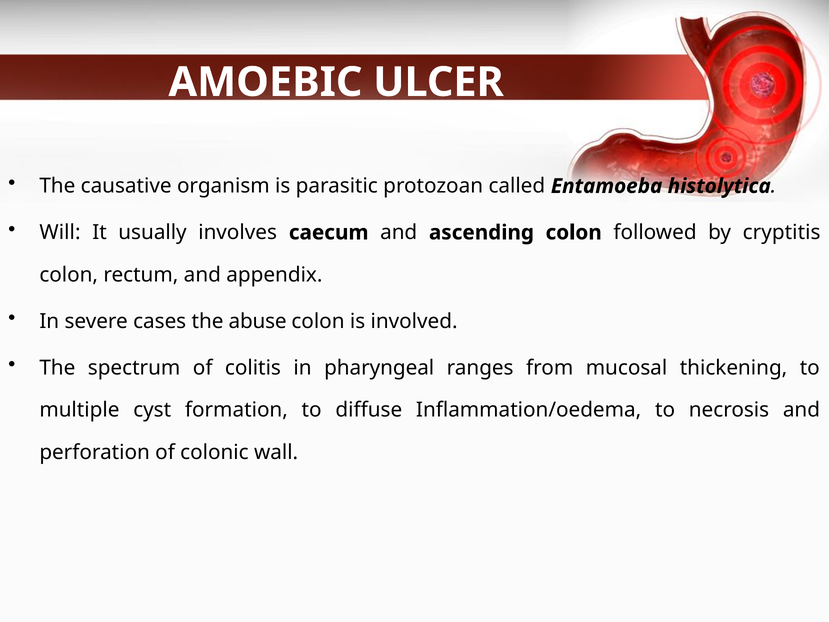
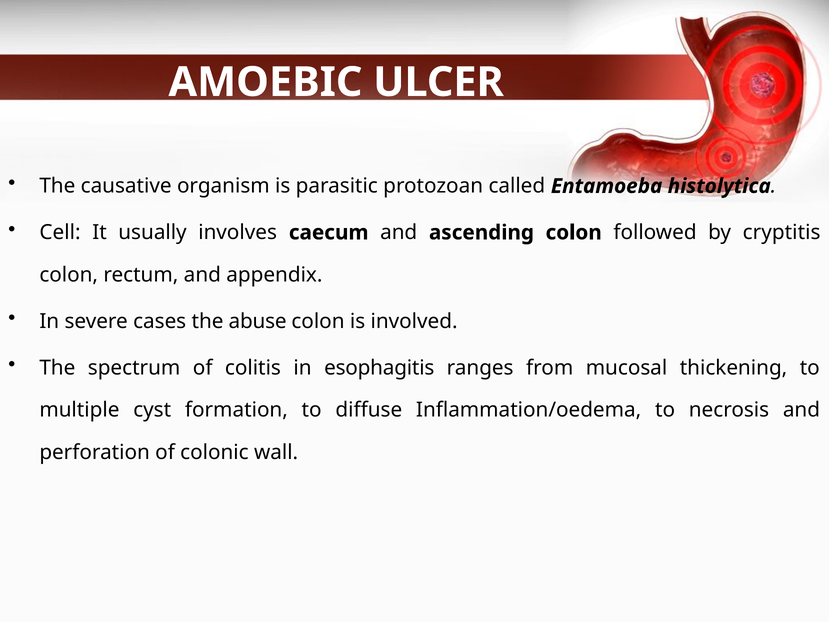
Will: Will -> Cell
pharyngeal: pharyngeal -> esophagitis
